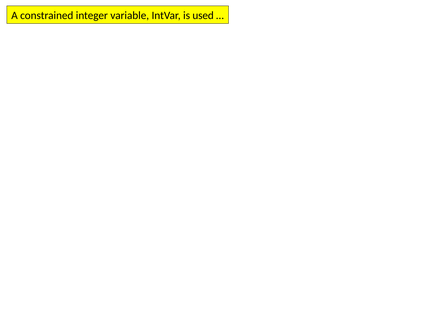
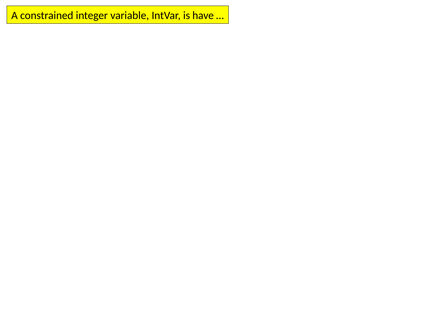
used: used -> have
